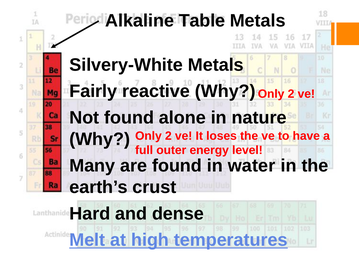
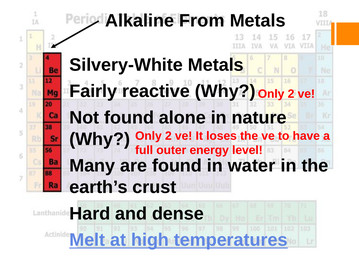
Table: Table -> From
